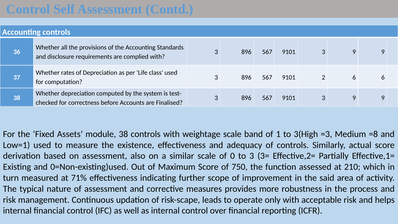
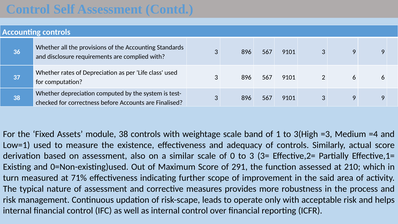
=8: =8 -> =4
750: 750 -> 291
